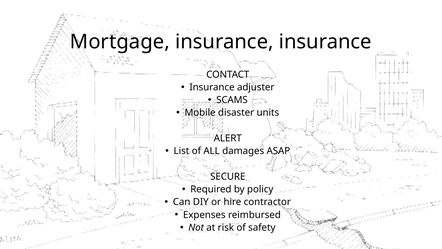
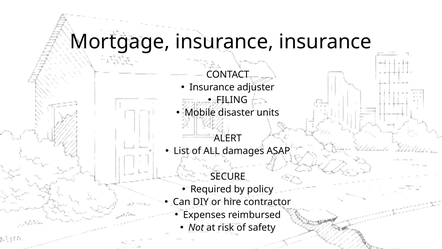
SCAMS: SCAMS -> FILING
